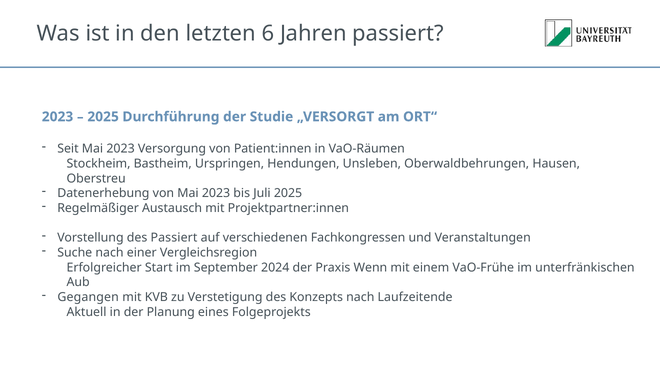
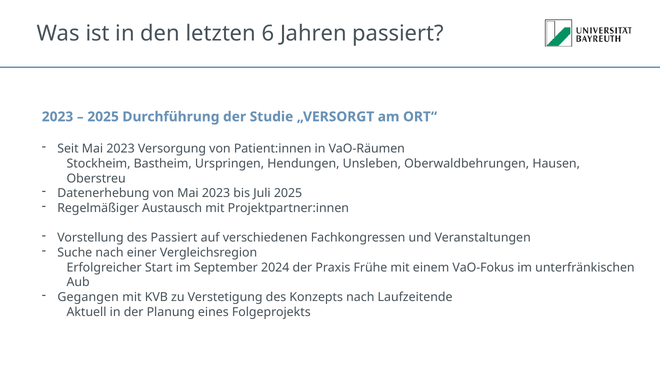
Wenn: Wenn -> Frühe
VaO-Frühe: VaO-Frühe -> VaO-Fokus
